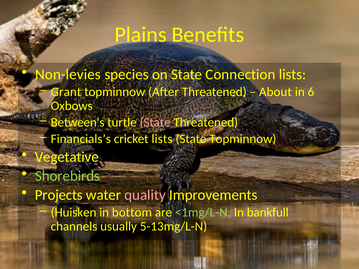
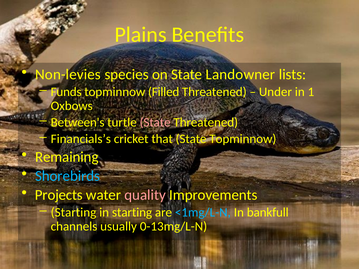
Connection: Connection -> Landowner
Grant: Grant -> Funds
After: After -> Filled
About: About -> Under
6: 6 -> 1
cricket lists: lists -> that
Vegetative: Vegetative -> Remaining
Shorebirds colour: light green -> light blue
Huisken at (74, 213): Huisken -> Starting
in bottom: bottom -> starting
<1mg/L-N colour: light green -> light blue
5-13mg/L-N: 5-13mg/L-N -> 0-13mg/L-N
